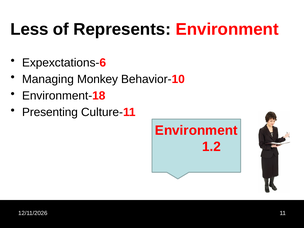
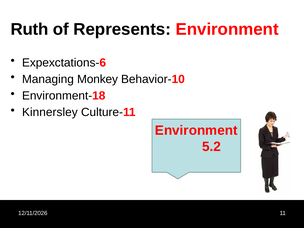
Less: Less -> Ruth
Presenting: Presenting -> Kinnersley
1.2: 1.2 -> 5.2
